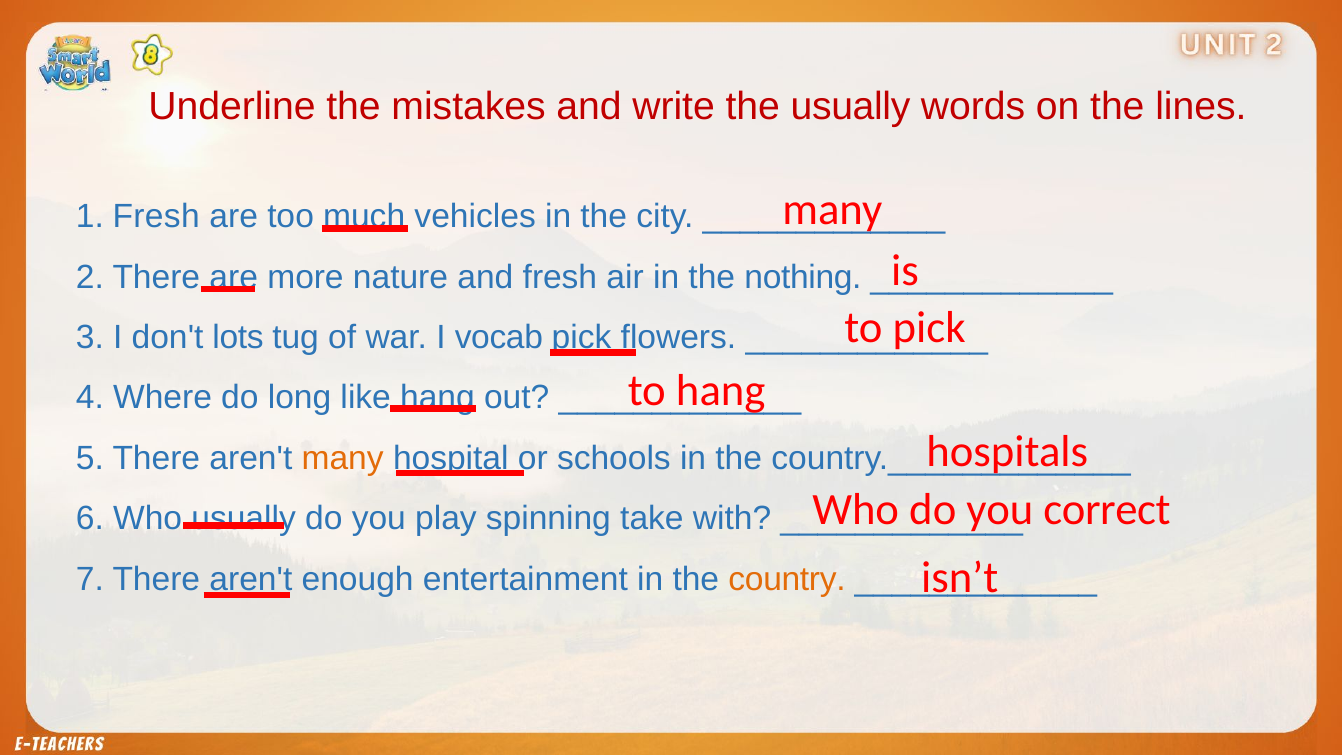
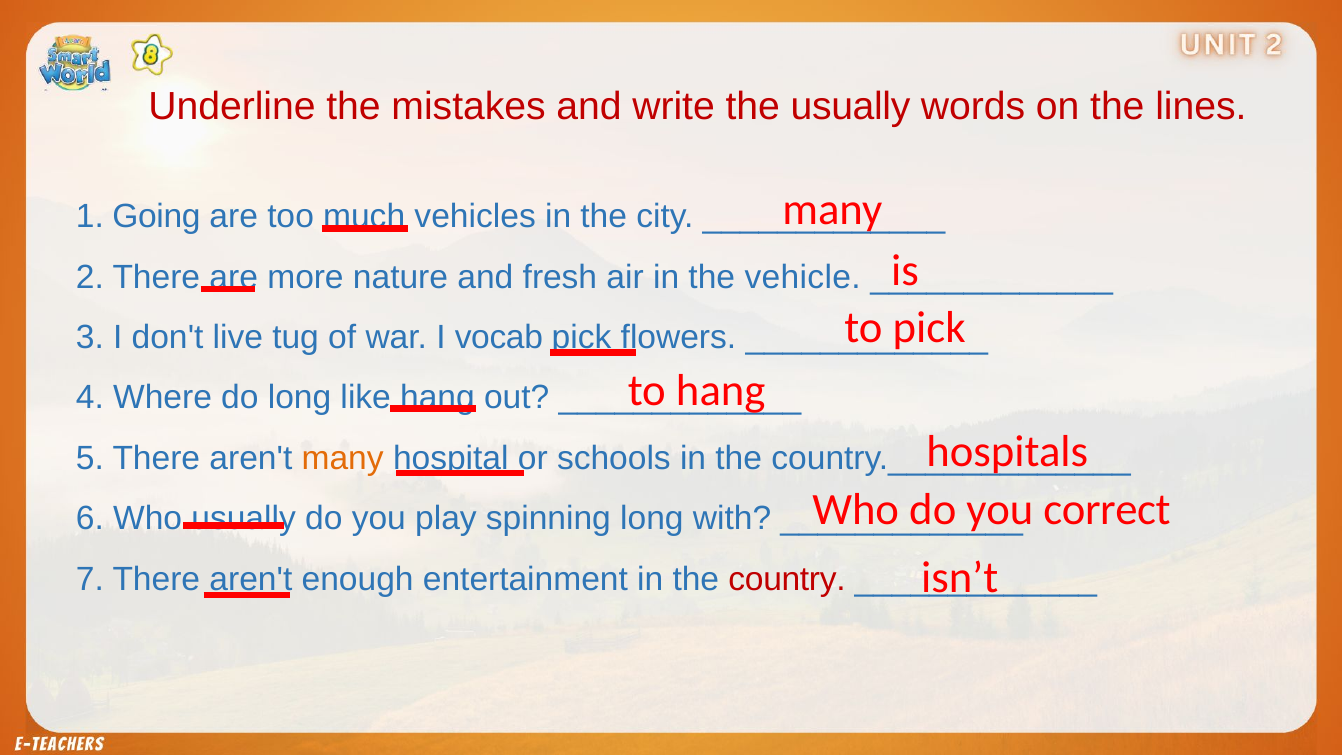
1 Fresh: Fresh -> Going
nothing: nothing -> vehicle
lots: lots -> live
spinning take: take -> long
country colour: orange -> red
